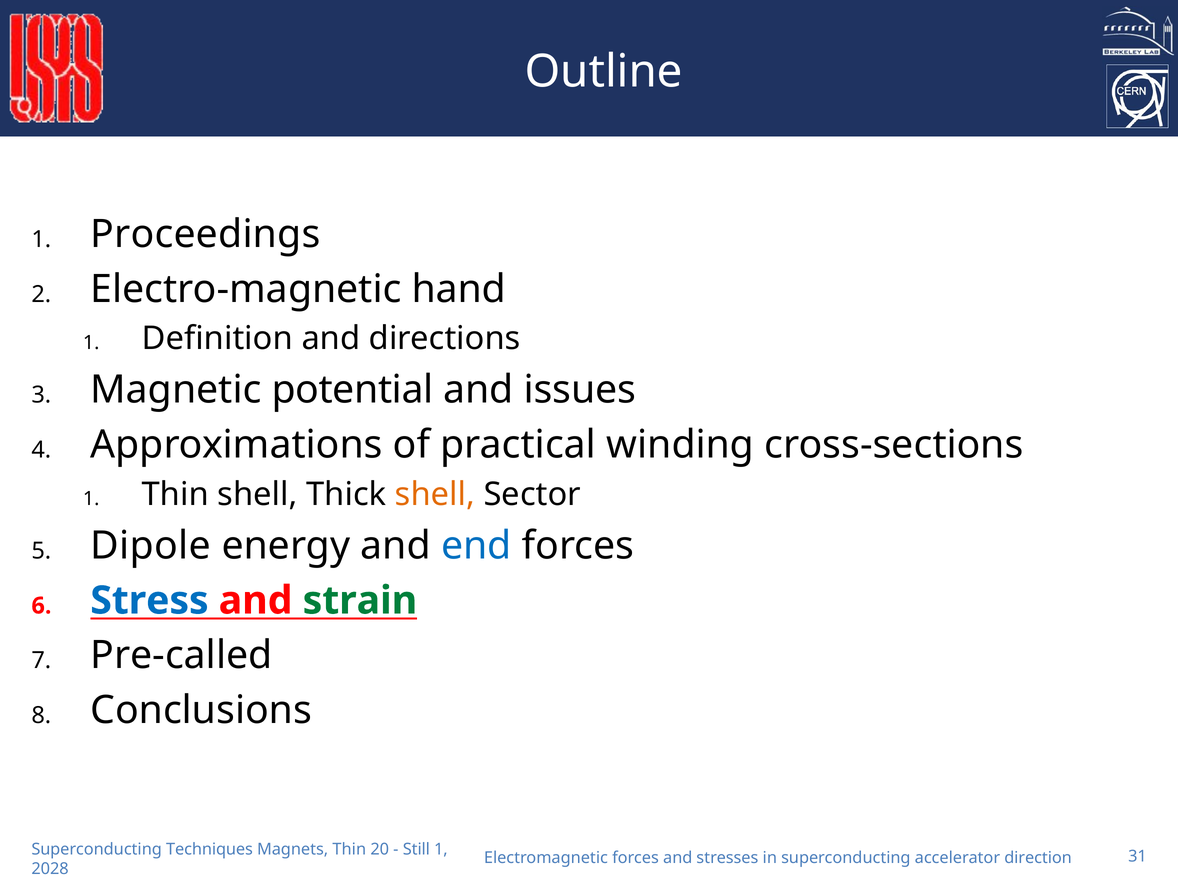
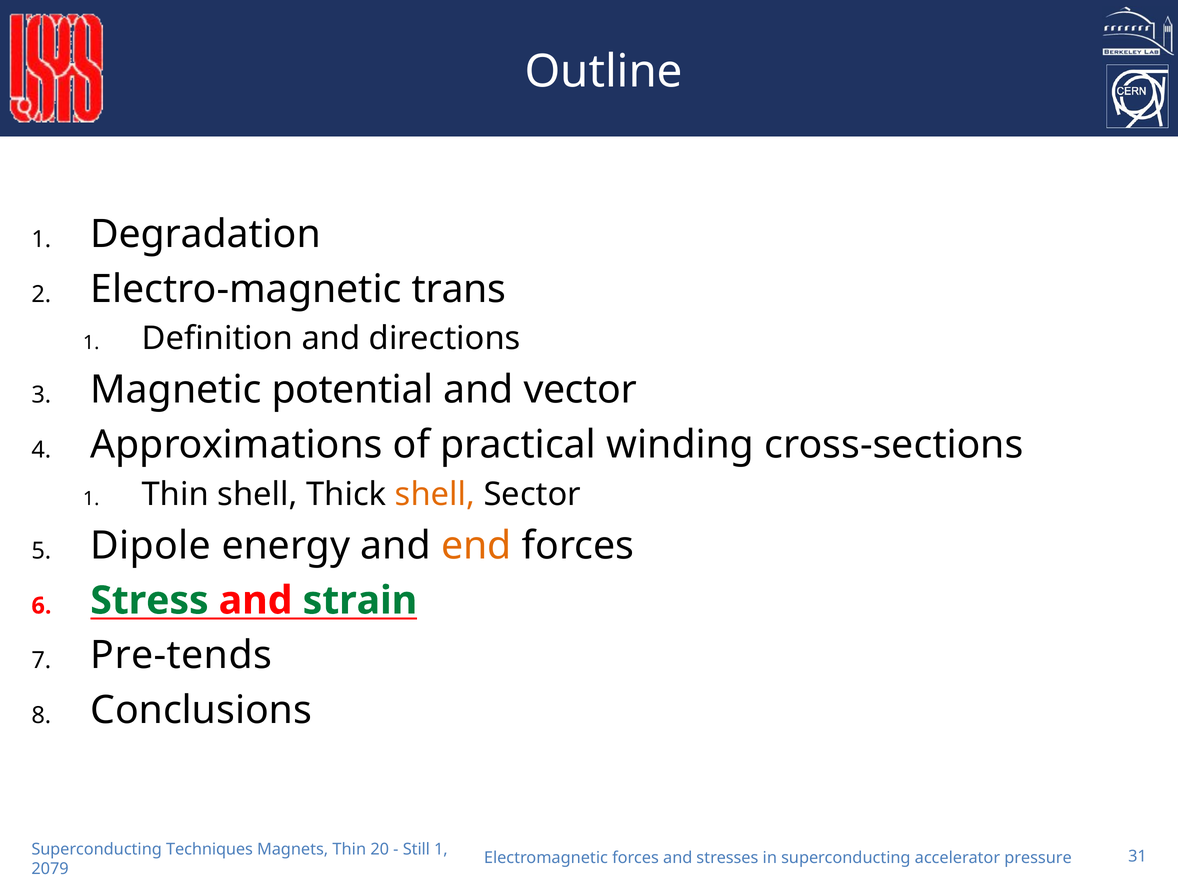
Proceedings: Proceedings -> Degradation
hand: hand -> trans
issues: issues -> vector
end colour: blue -> orange
Stress colour: blue -> green
Pre-called: Pre-called -> Pre-tends
direction: direction -> pressure
2028: 2028 -> 2079
